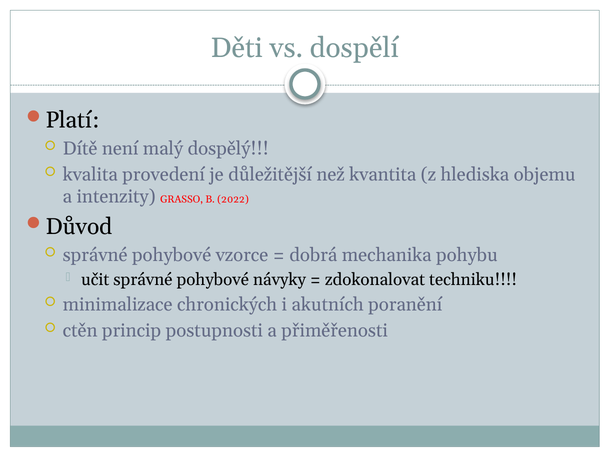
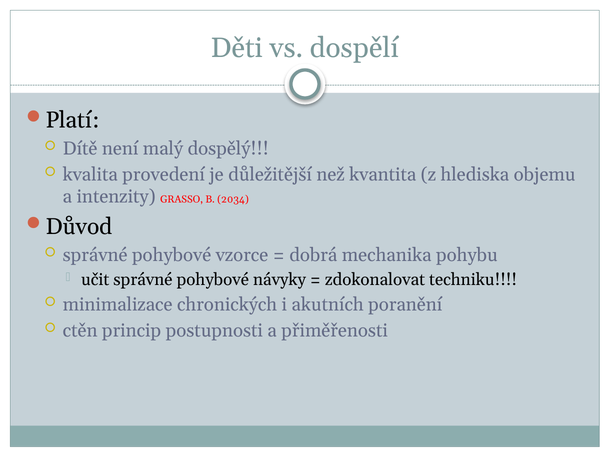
2022: 2022 -> 2034
